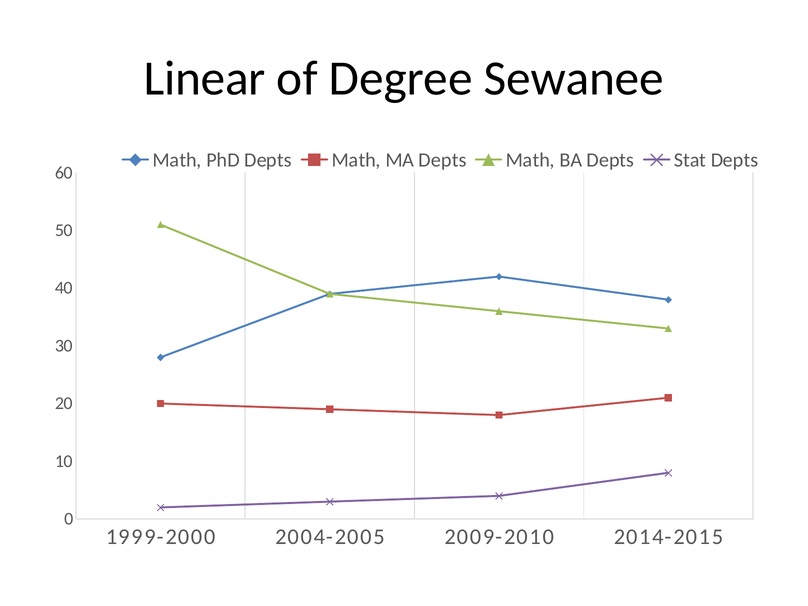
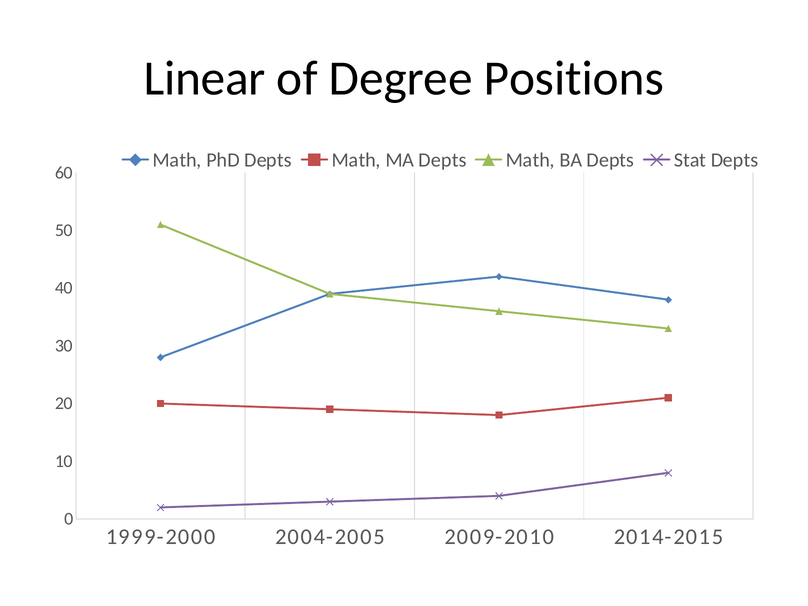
Sewanee: Sewanee -> Positions
